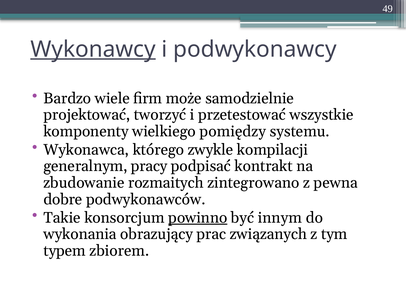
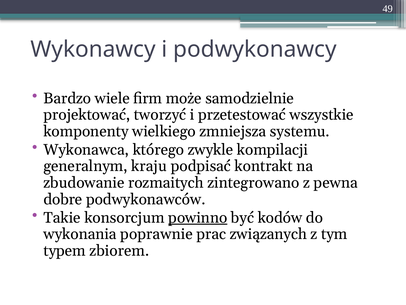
Wykonawcy underline: present -> none
pomiędzy: pomiędzy -> zmniejsza
pracy: pracy -> kraju
innym: innym -> kodów
obrazujący: obrazujący -> poprawnie
